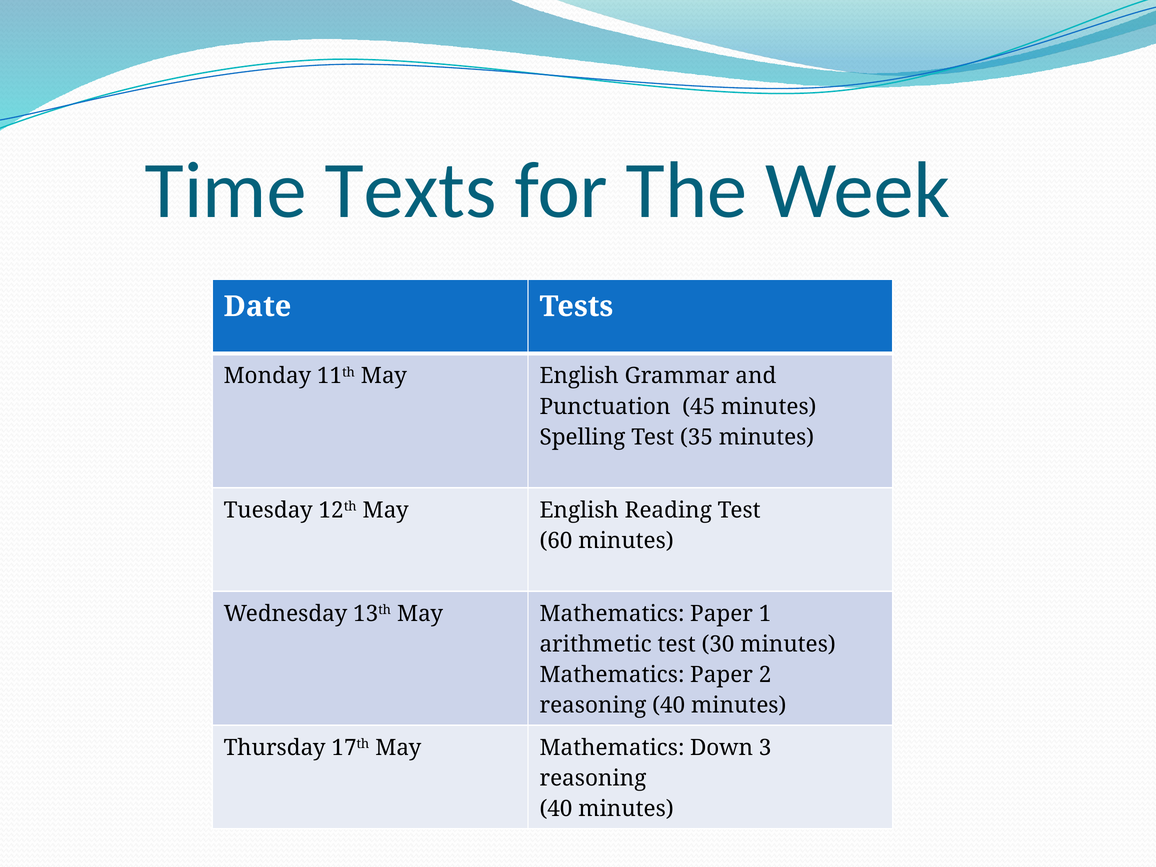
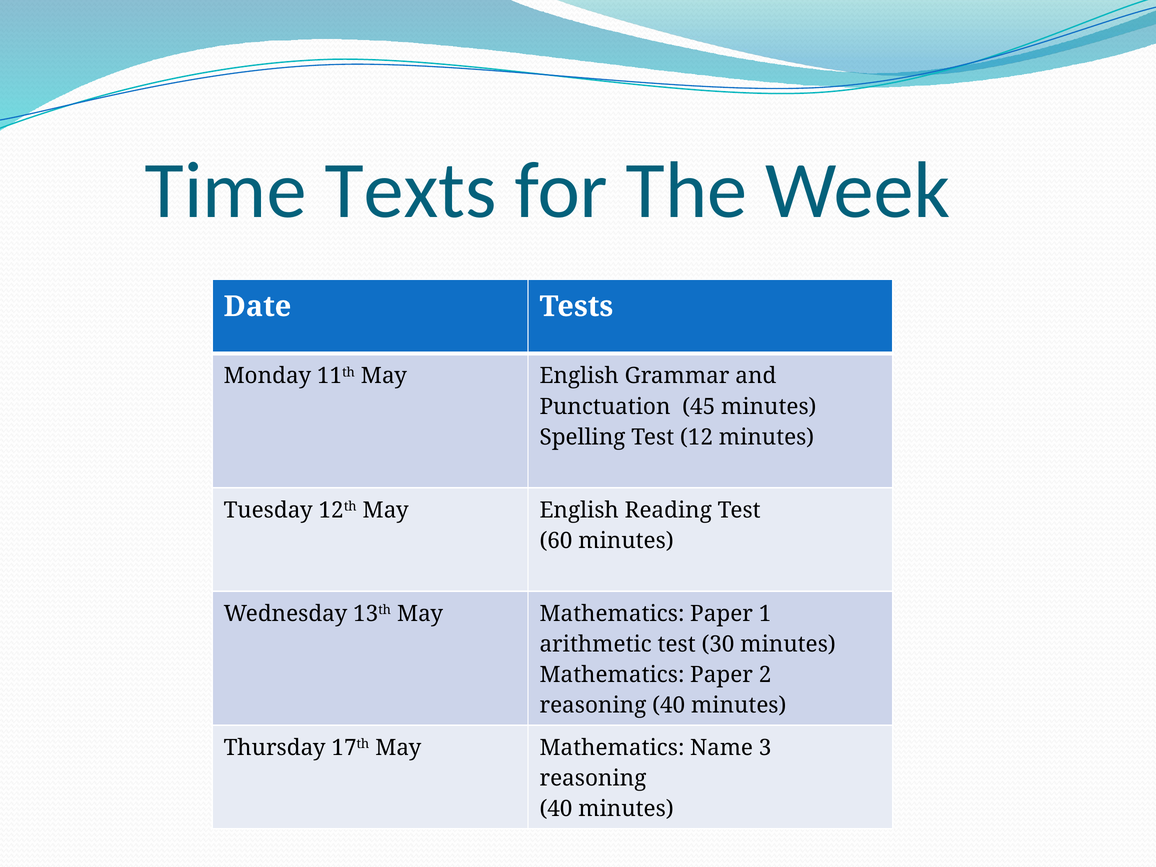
35: 35 -> 12
Down: Down -> Name
